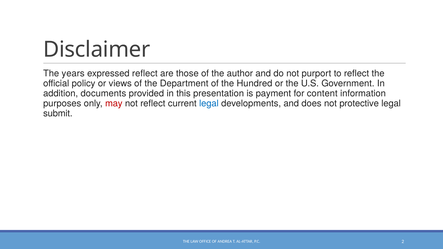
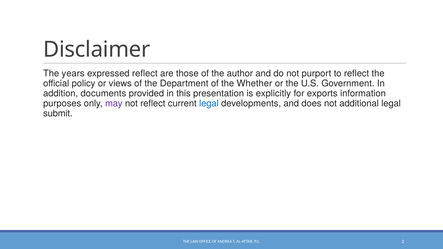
Hundred: Hundred -> Whether
payment: payment -> explicitly
content: content -> exports
may colour: red -> purple
protective: protective -> additional
